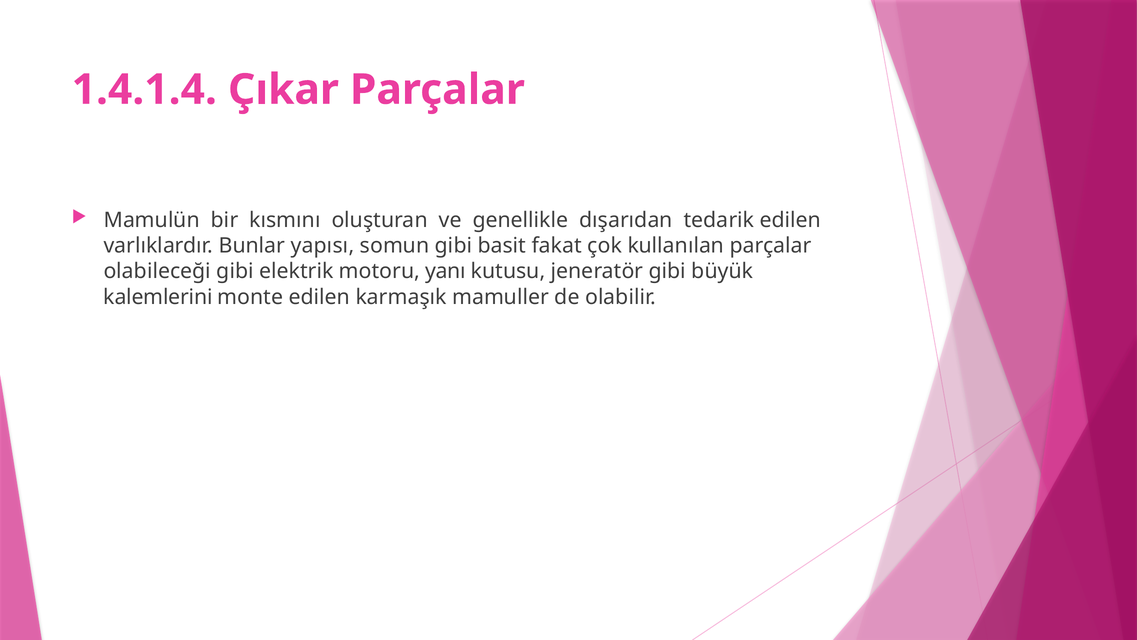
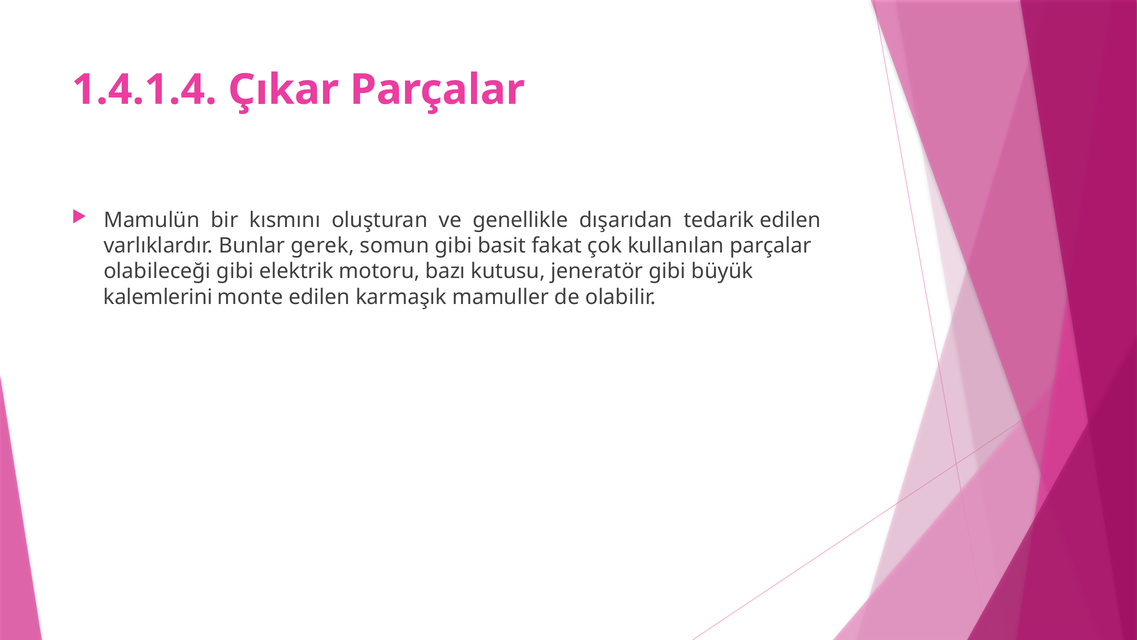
yapısı: yapısı -> gerek
yanı: yanı -> bazı
